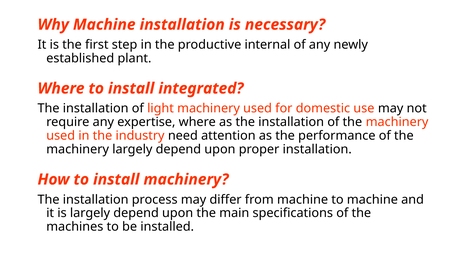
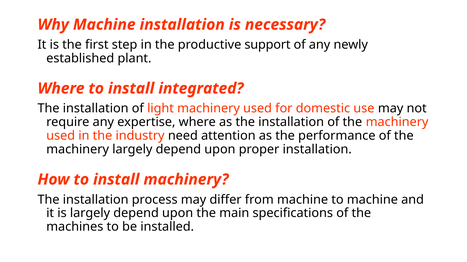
internal: internal -> support
